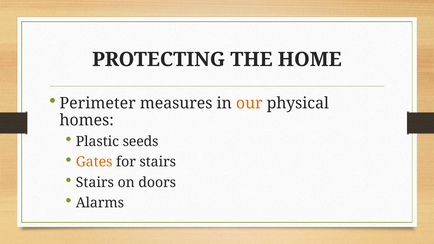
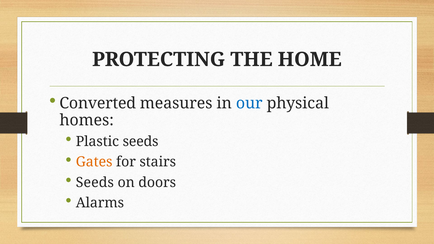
Perimeter: Perimeter -> Converted
our colour: orange -> blue
Stairs at (95, 183): Stairs -> Seeds
